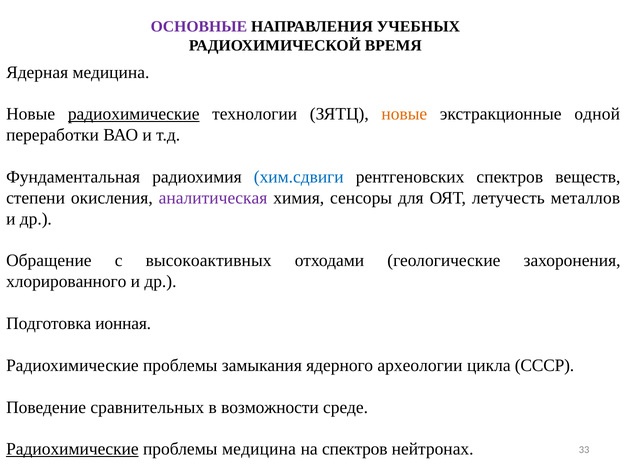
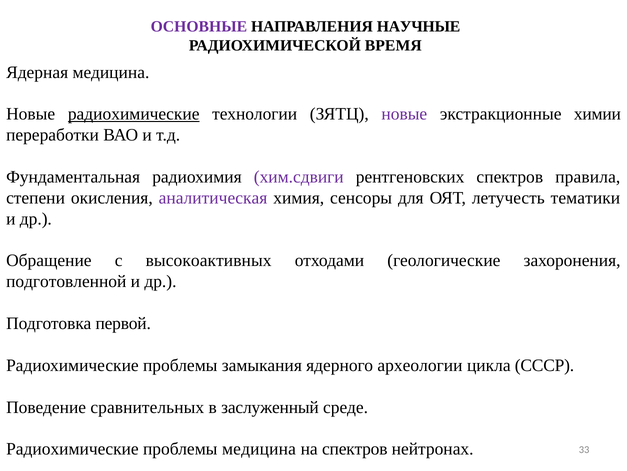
УЧЕБНЫХ: УЧЕБНЫХ -> НАУЧНЫЕ
новые at (404, 114) colour: orange -> purple
одной: одной -> химии
хим.сдвиги colour: blue -> purple
веществ: веществ -> правила
металлов: металлов -> тематики
хлорированного: хлорированного -> подготовленной
ионная: ионная -> первой
возможности: возможности -> заслуженный
Радиохимические at (72, 448) underline: present -> none
